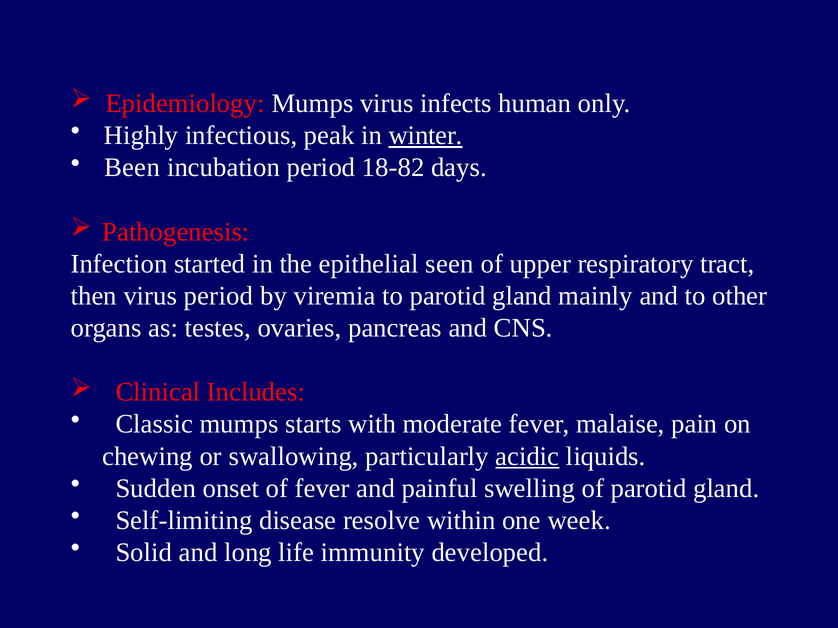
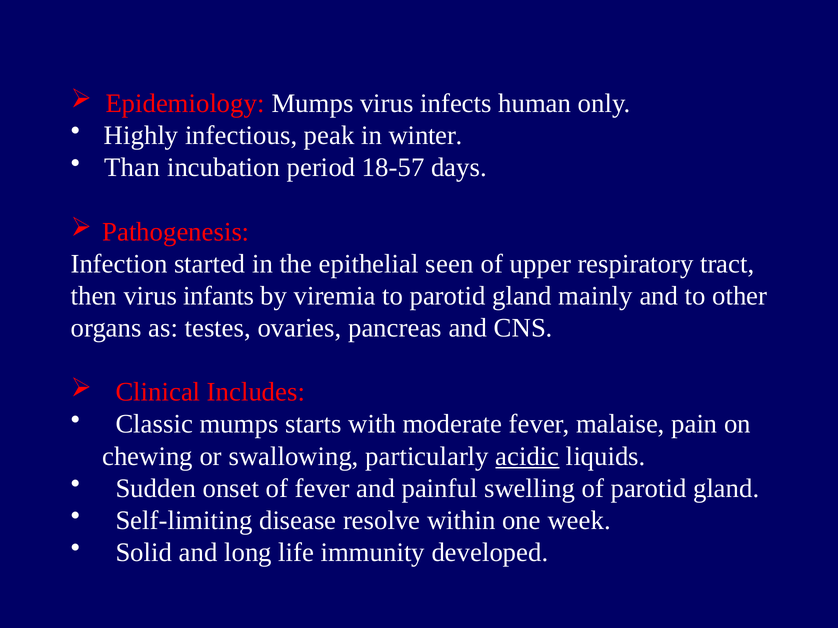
winter underline: present -> none
Been: Been -> Than
18-82: 18-82 -> 18-57
virus period: period -> infants
